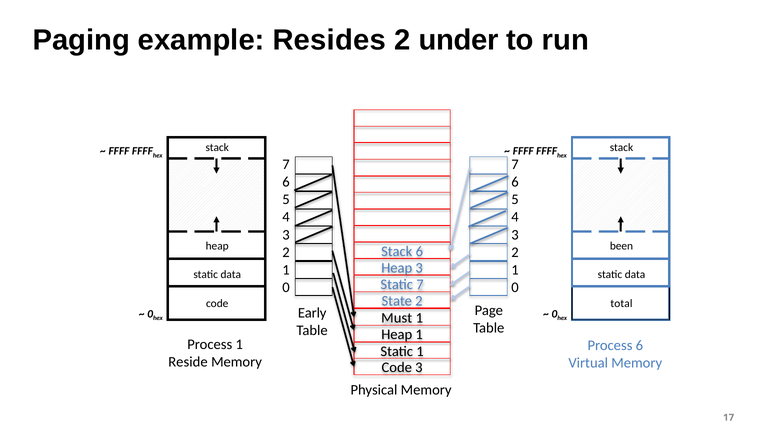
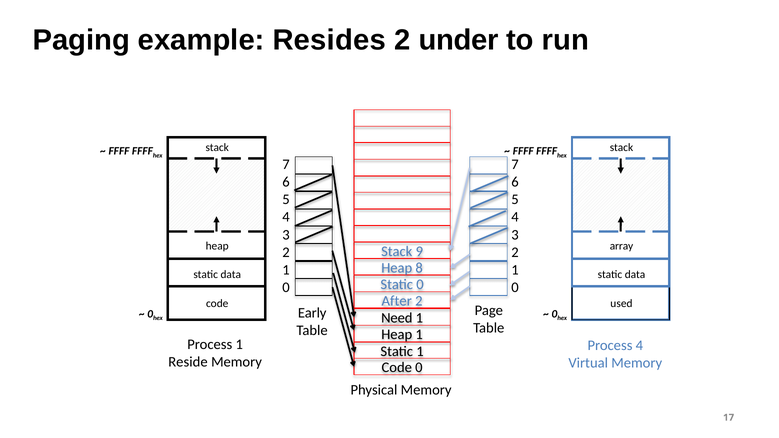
been: been -> array
Stack 6: 6 -> 9
Heap 3: 3 -> 8
Static 7: 7 -> 0
State: State -> After
total: total -> used
Must: Must -> Need
Process 6: 6 -> 4
Code 3: 3 -> 0
